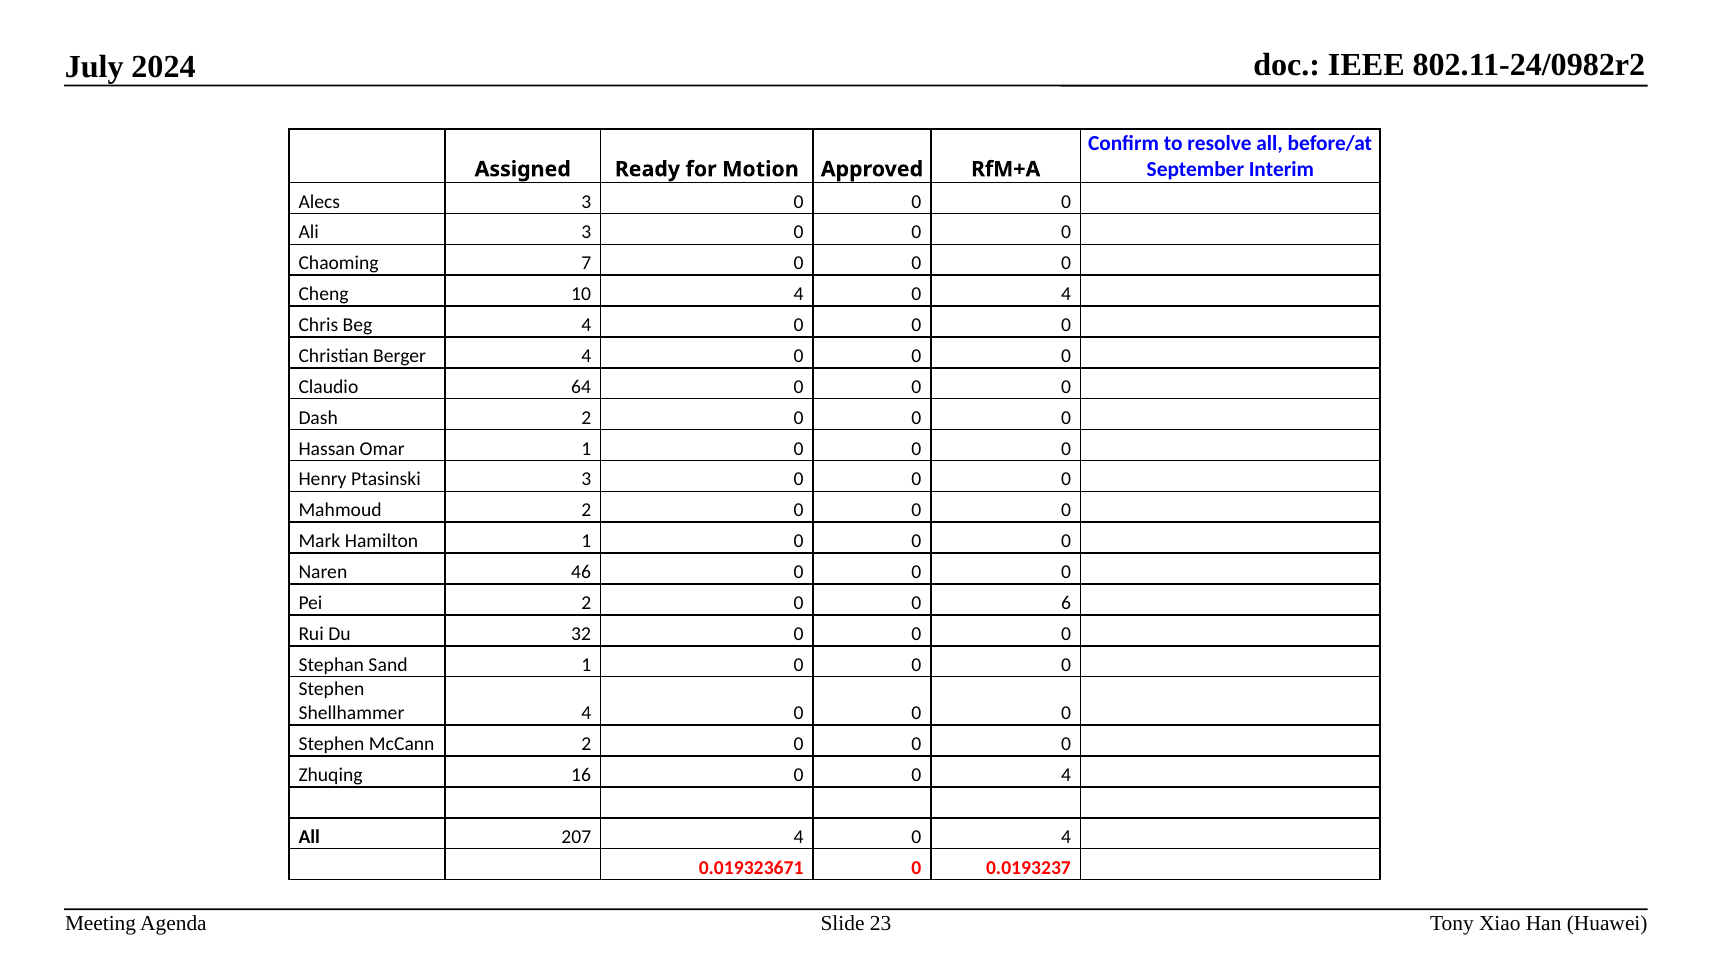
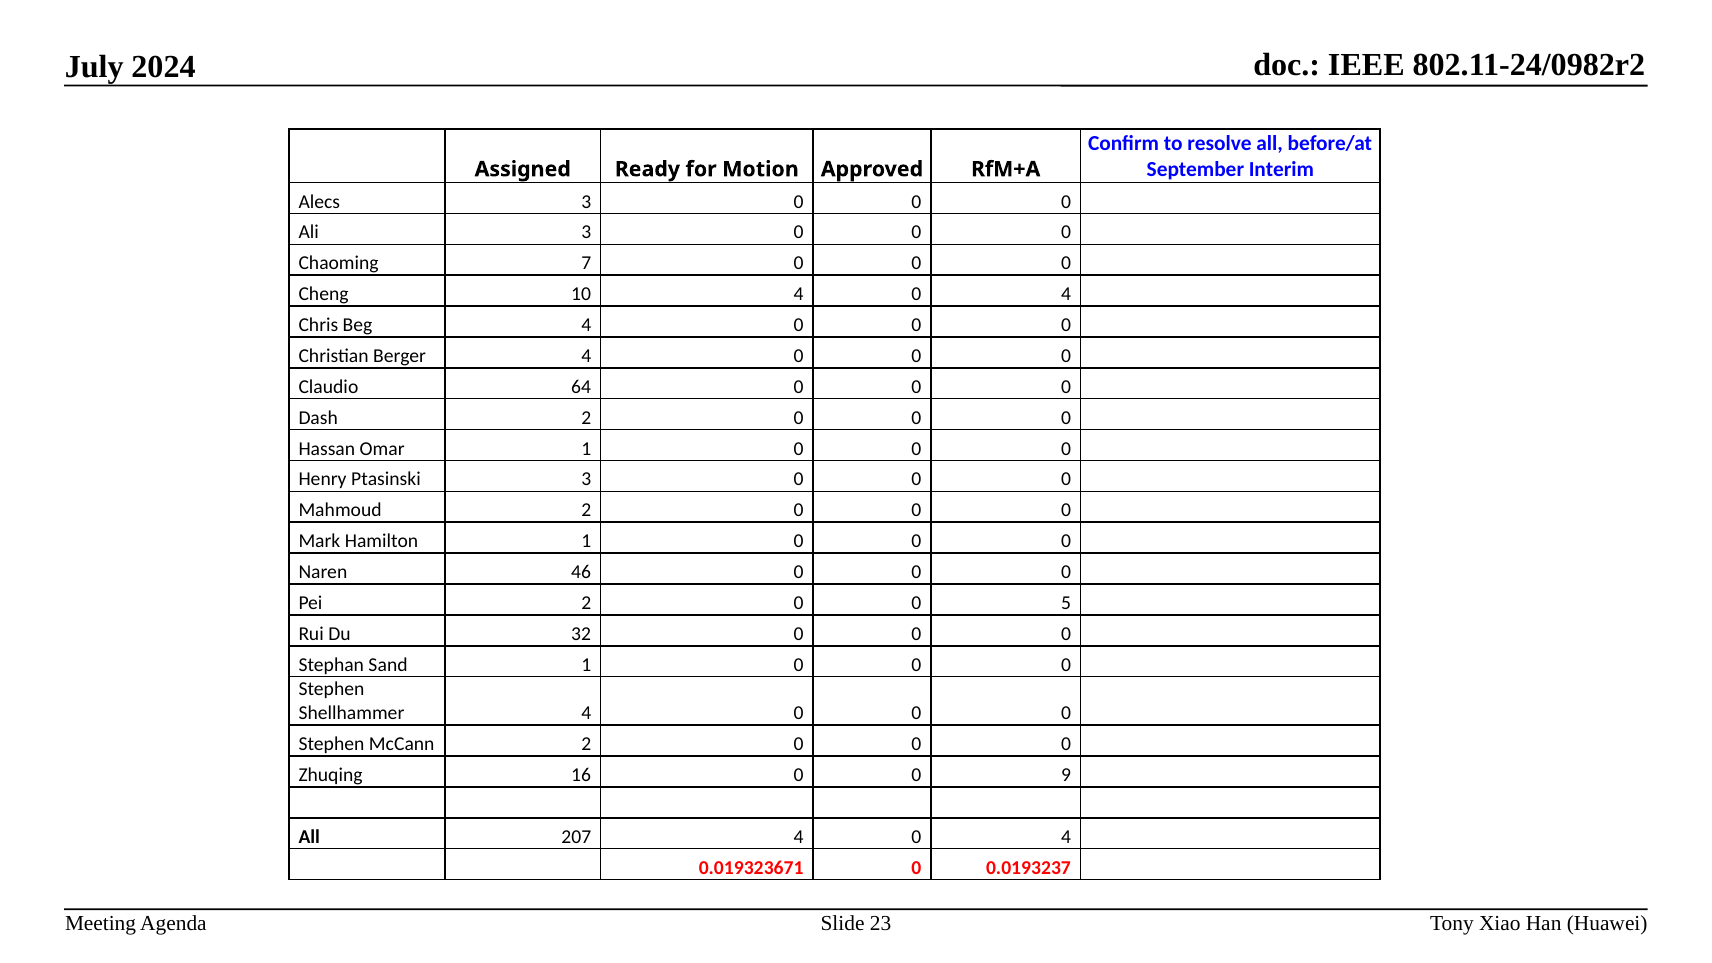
6: 6 -> 5
0 0 4: 4 -> 9
